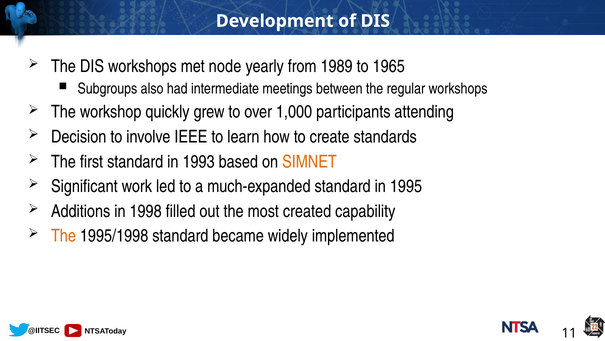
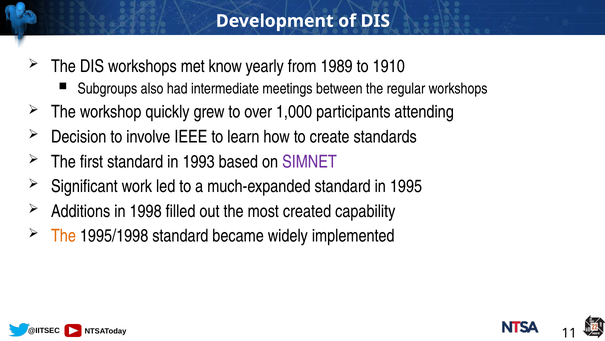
node: node -> know
1965: 1965 -> 1910
SIMNET colour: orange -> purple
